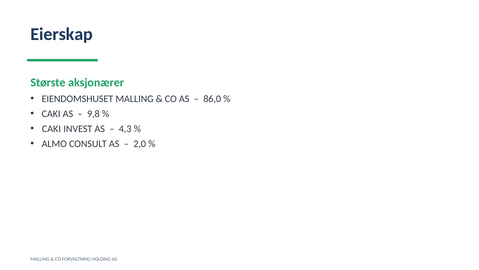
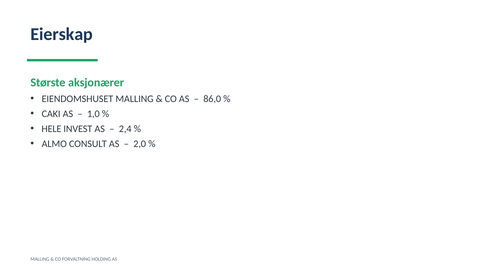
9,8: 9,8 -> 1,0
CAKI at (51, 128): CAKI -> HELE
4,3: 4,3 -> 2,4
